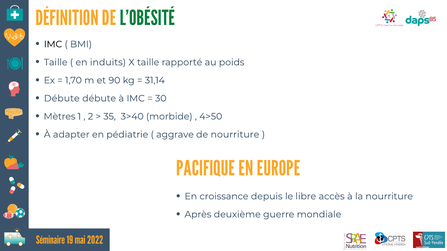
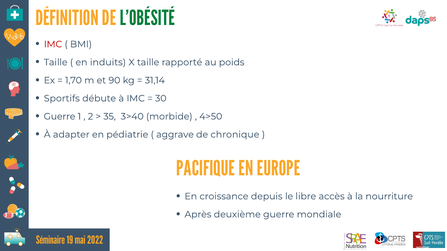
IMC at (53, 44) colour: black -> red
Débute at (62, 99): Débute -> Sportifs
Mètres at (60, 117): Mètres -> Guerre
de nourriture: nourriture -> chronique
